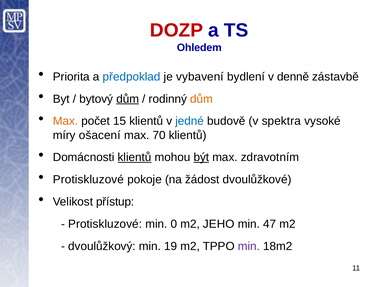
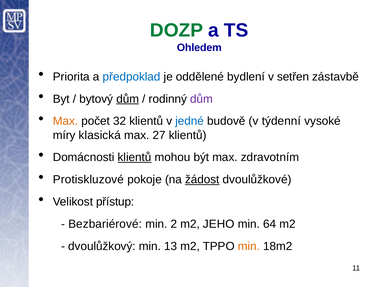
DOZP colour: red -> green
vybavení: vybavení -> oddělené
denně: denně -> setřen
dům at (202, 99) colour: orange -> purple
15: 15 -> 32
spektra: spektra -> týdenní
ošacení: ošacení -> klasická
70: 70 -> 27
být underline: present -> none
žádost underline: none -> present
Protiskluzové at (105, 224): Protiskluzové -> Bezbariérové
0: 0 -> 2
47: 47 -> 64
19: 19 -> 13
min at (249, 246) colour: purple -> orange
